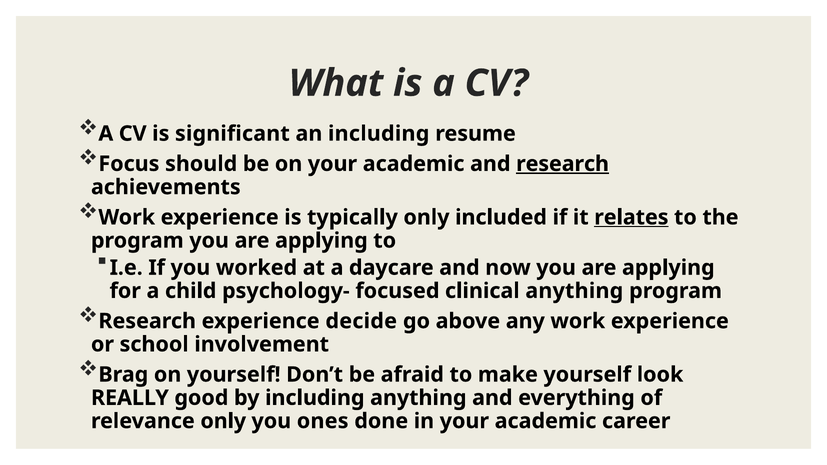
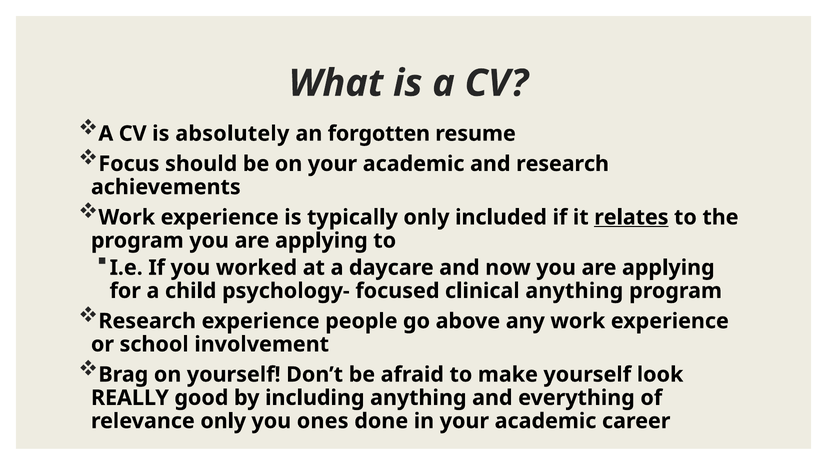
significant: significant -> absolutely
an including: including -> forgotten
research at (563, 164) underline: present -> none
decide: decide -> people
